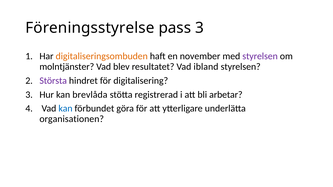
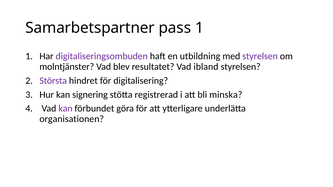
Föreningsstyrelse: Föreningsstyrelse -> Samarbetspartner
pass 3: 3 -> 1
digitaliseringsombuden colour: orange -> purple
november: november -> utbildning
brevlåda: brevlåda -> signering
arbetar: arbetar -> minska
kan at (65, 109) colour: blue -> purple
